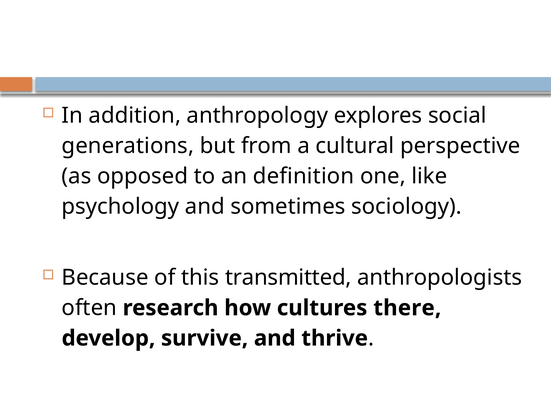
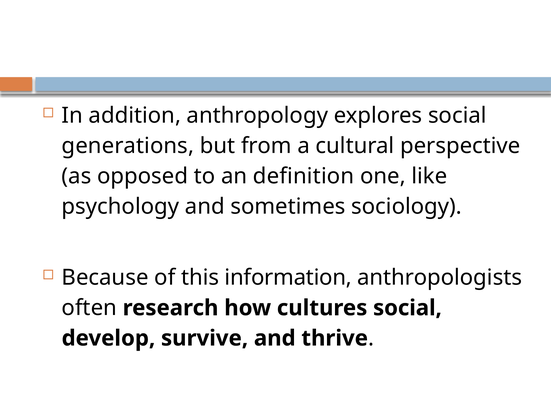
transmitted: transmitted -> information
cultures there: there -> social
